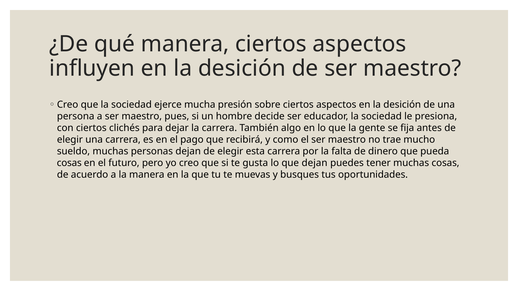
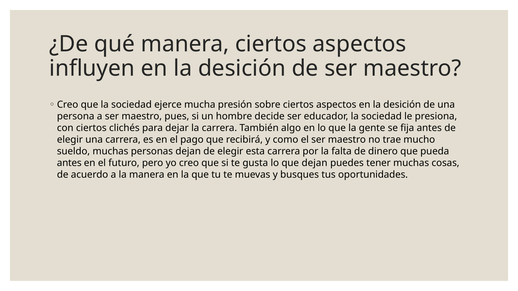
cosas at (69, 163): cosas -> antes
